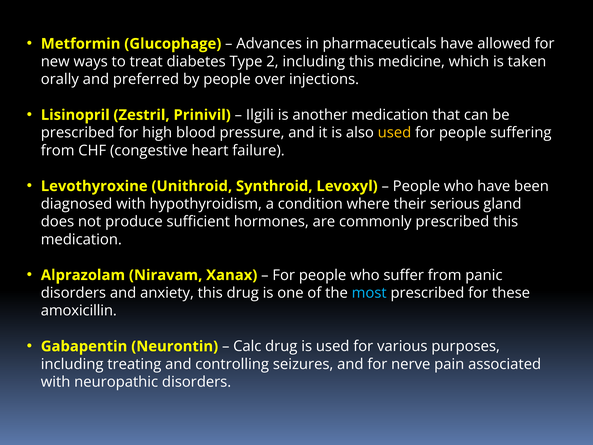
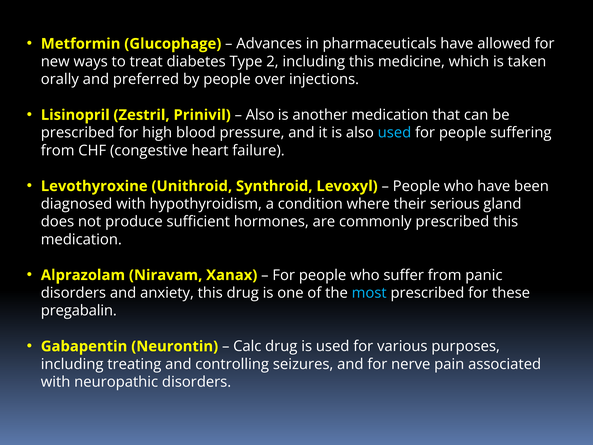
Ilgili at (260, 115): Ilgili -> Also
used at (395, 133) colour: yellow -> light blue
amoxicillin: amoxicillin -> pregabalin
